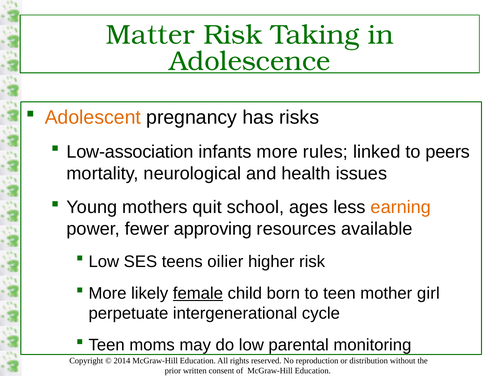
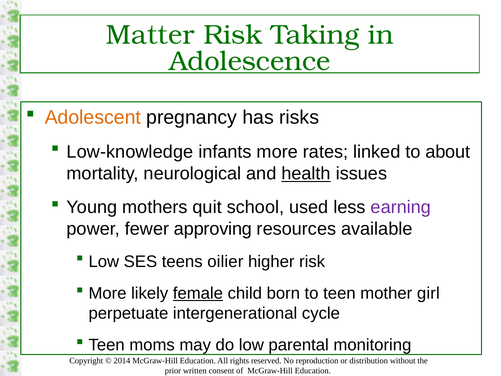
Low-association: Low-association -> Low-knowledge
rules: rules -> rates
peers: peers -> about
health underline: none -> present
ages: ages -> used
earning colour: orange -> purple
